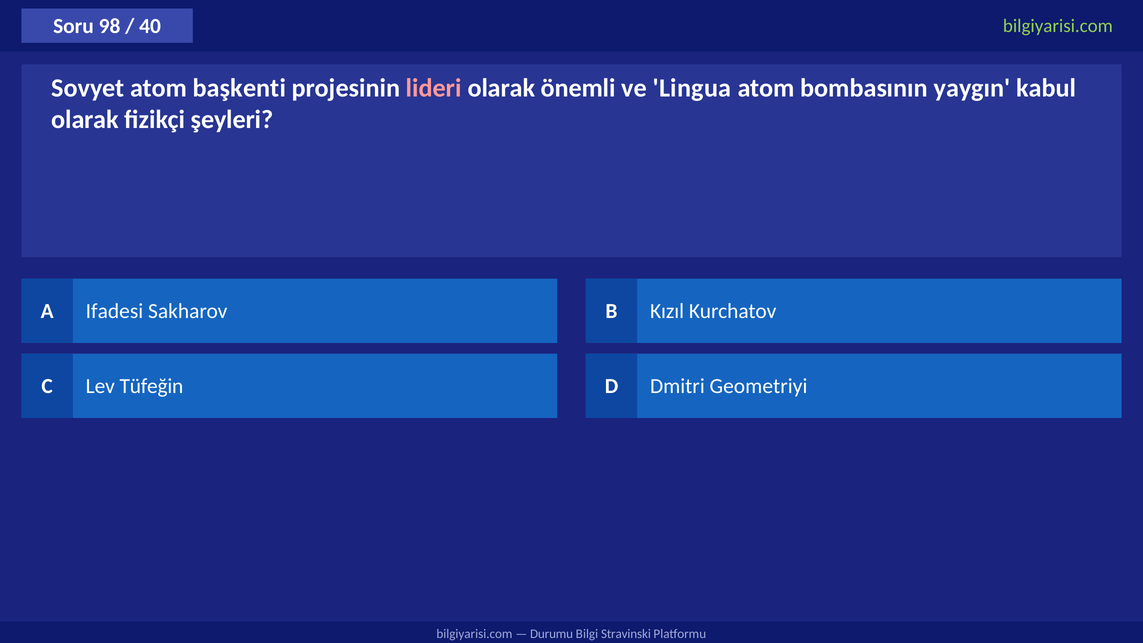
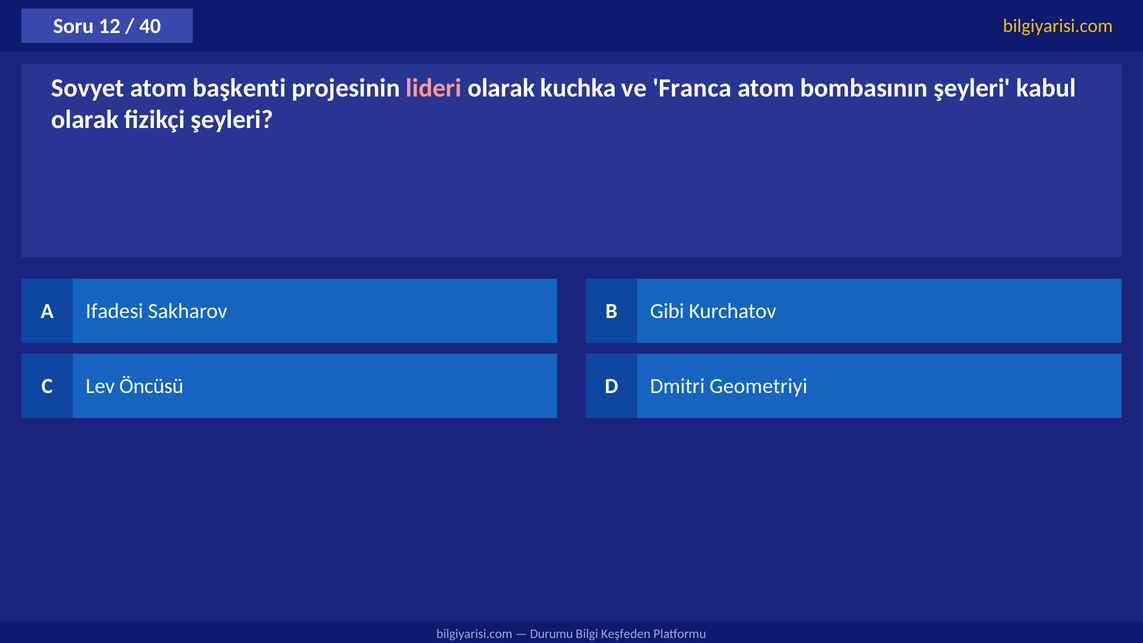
98: 98 -> 12
bilgiyarisi.com at (1058, 26) colour: light green -> yellow
önemli: önemli -> kuchka
Lingua: Lingua -> Franca
bombasının yaygın: yaygın -> şeyleri
Kızıl: Kızıl -> Gibi
Tüfeğin: Tüfeğin -> Öncüsü
Stravinski: Stravinski -> Keşfeden
